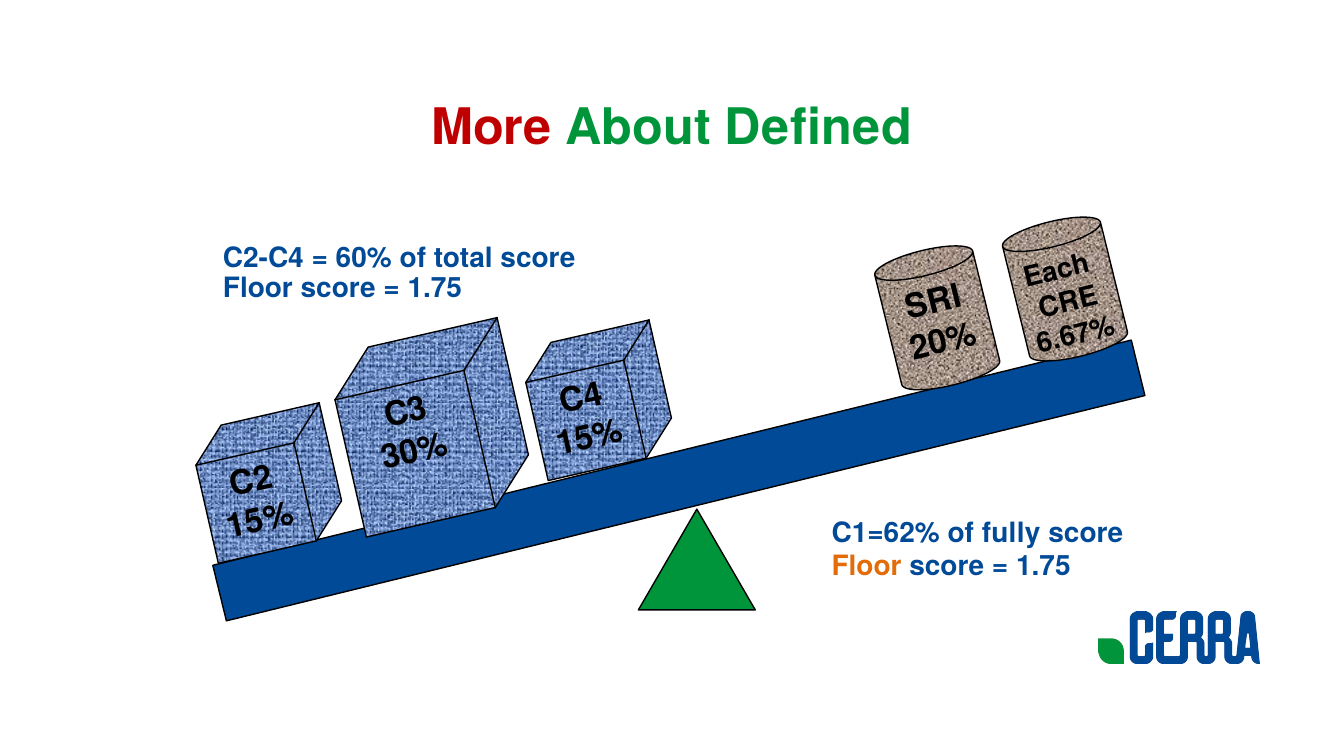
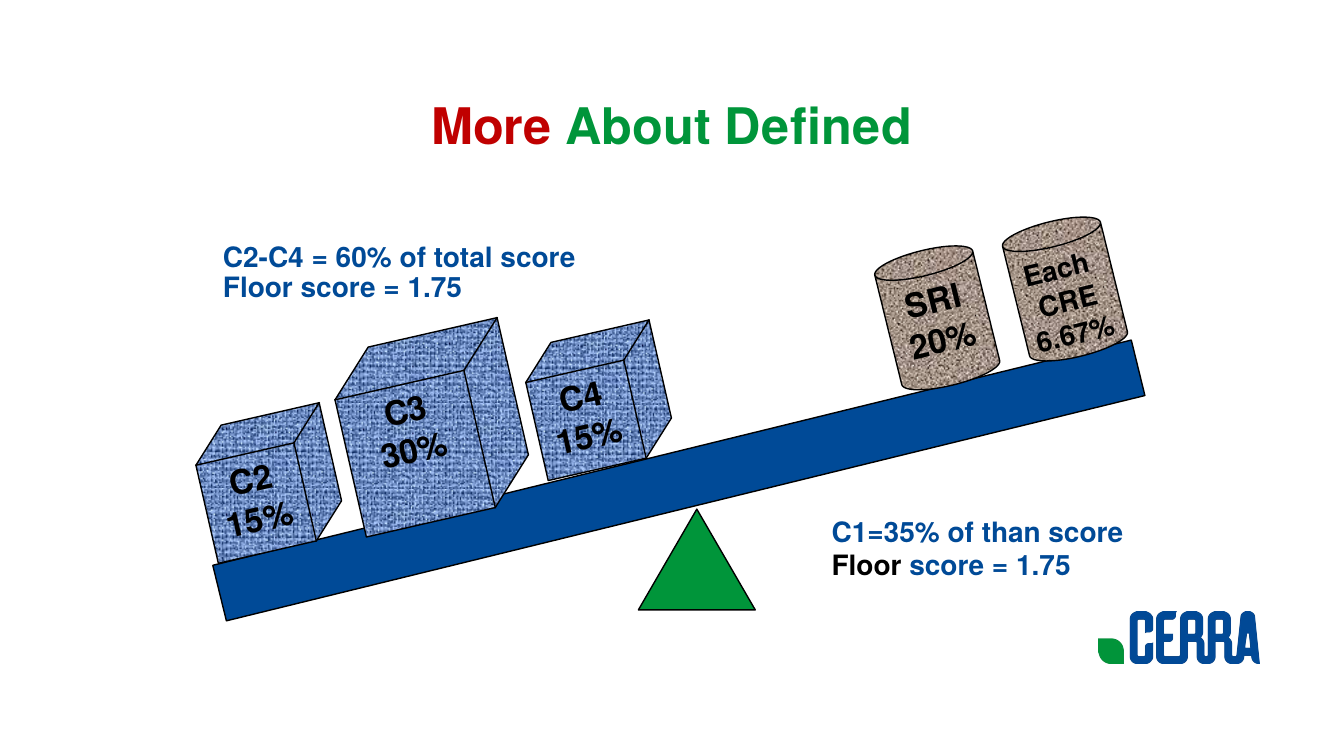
C1=62%: C1=62% -> C1=35%
fully: fully -> than
Floor at (867, 566) colour: orange -> black
